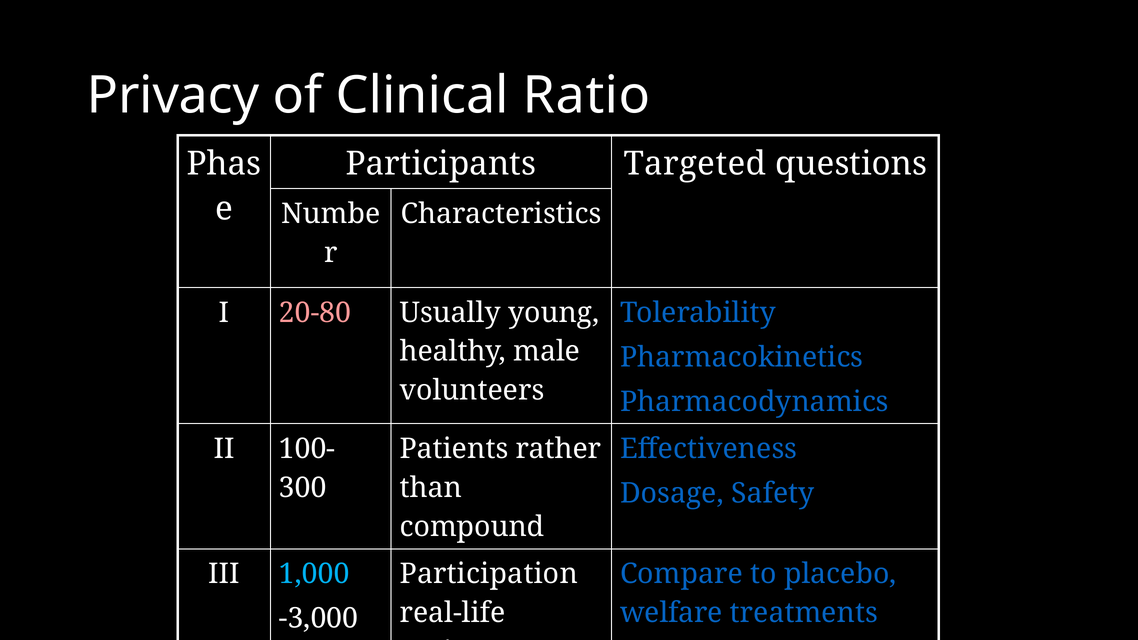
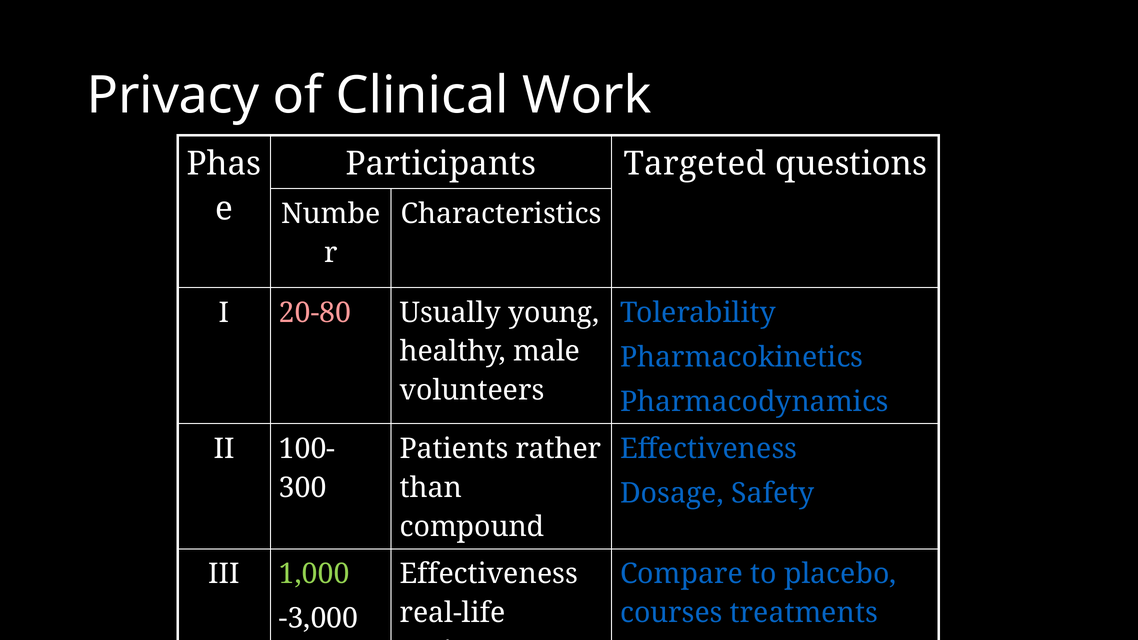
Ratio: Ratio -> Work
1,000 colour: light blue -> light green
Participation at (489, 574): Participation -> Effectiveness
welfare: welfare -> courses
